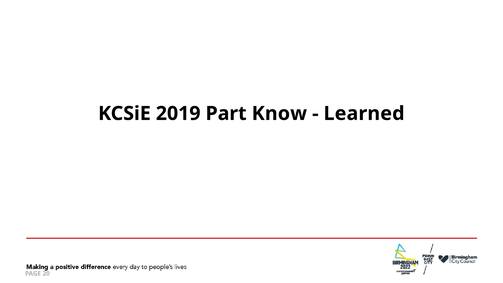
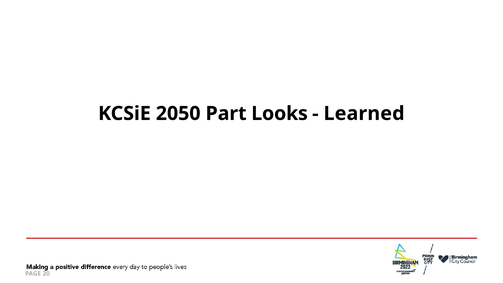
2019: 2019 -> 2050
Know: Know -> Looks
